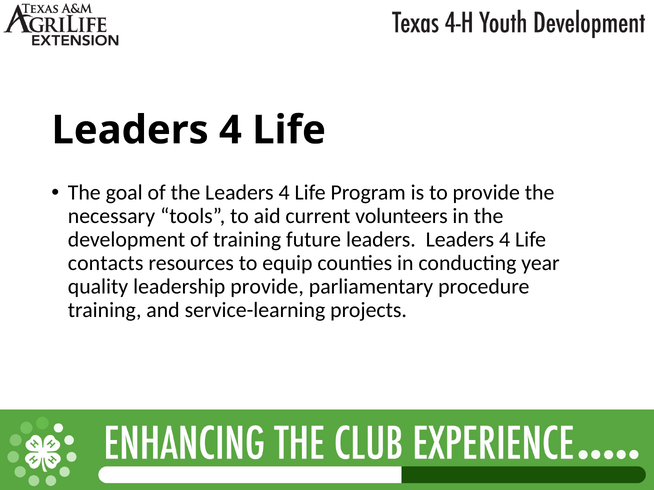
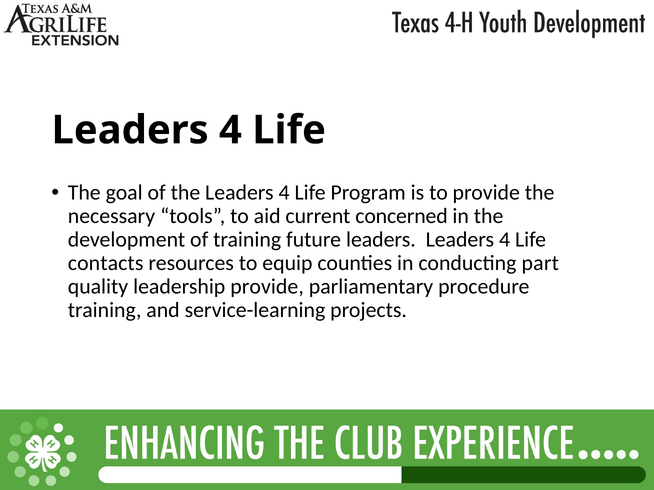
volunteers: volunteers -> concerned
year: year -> part
